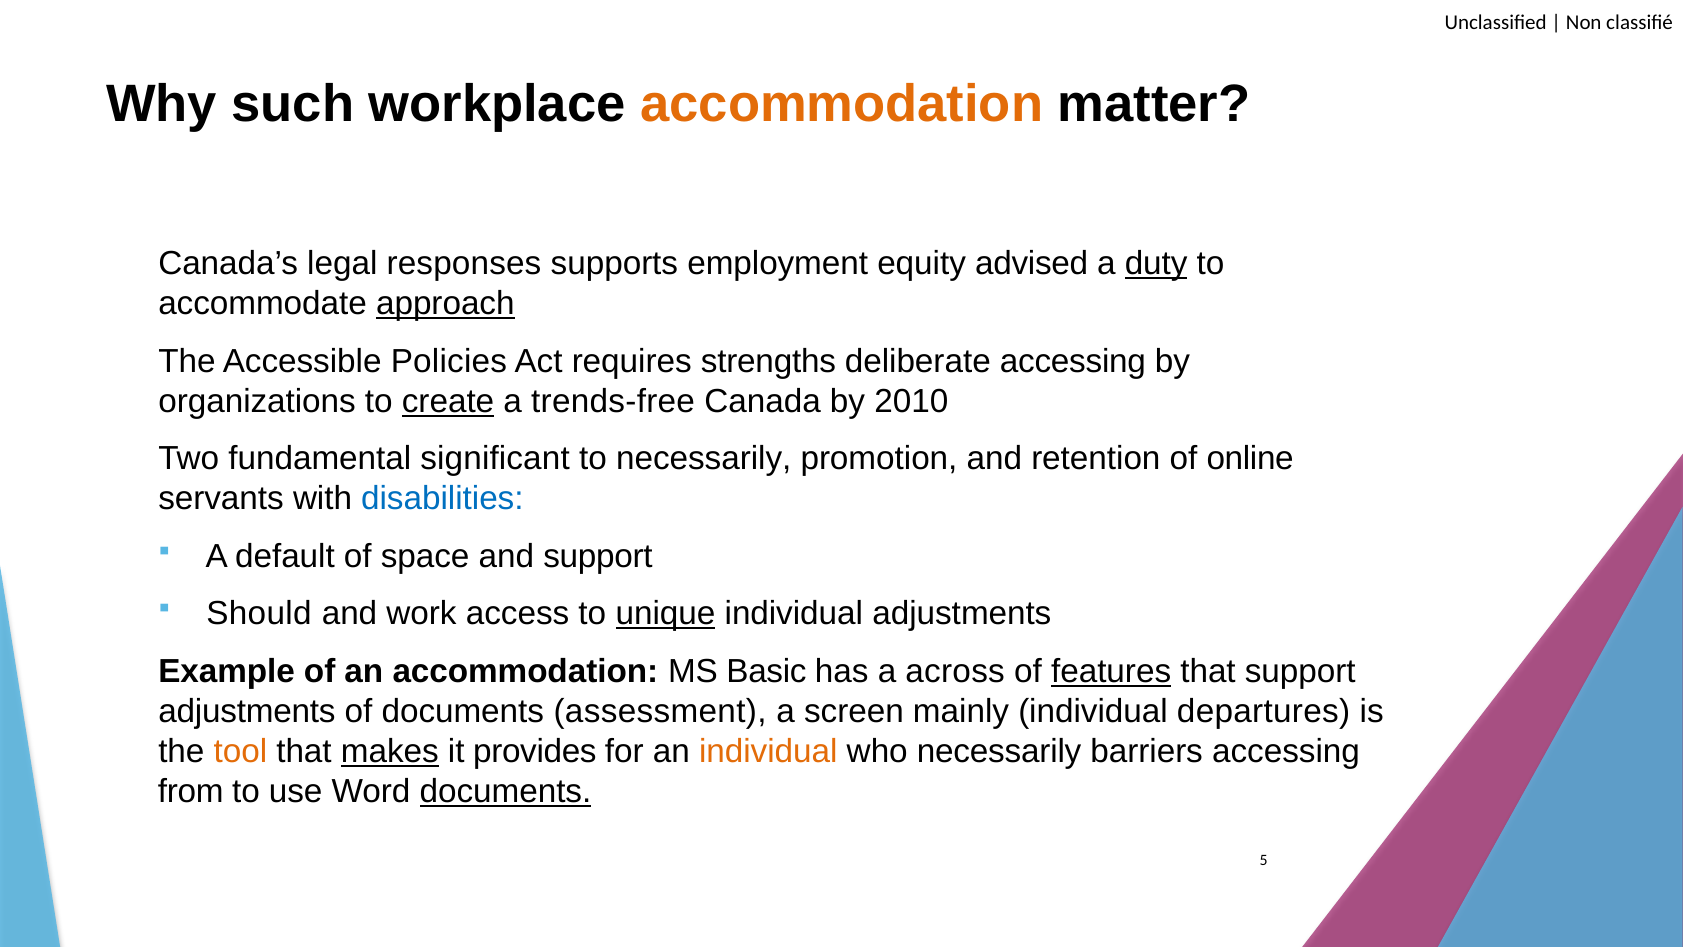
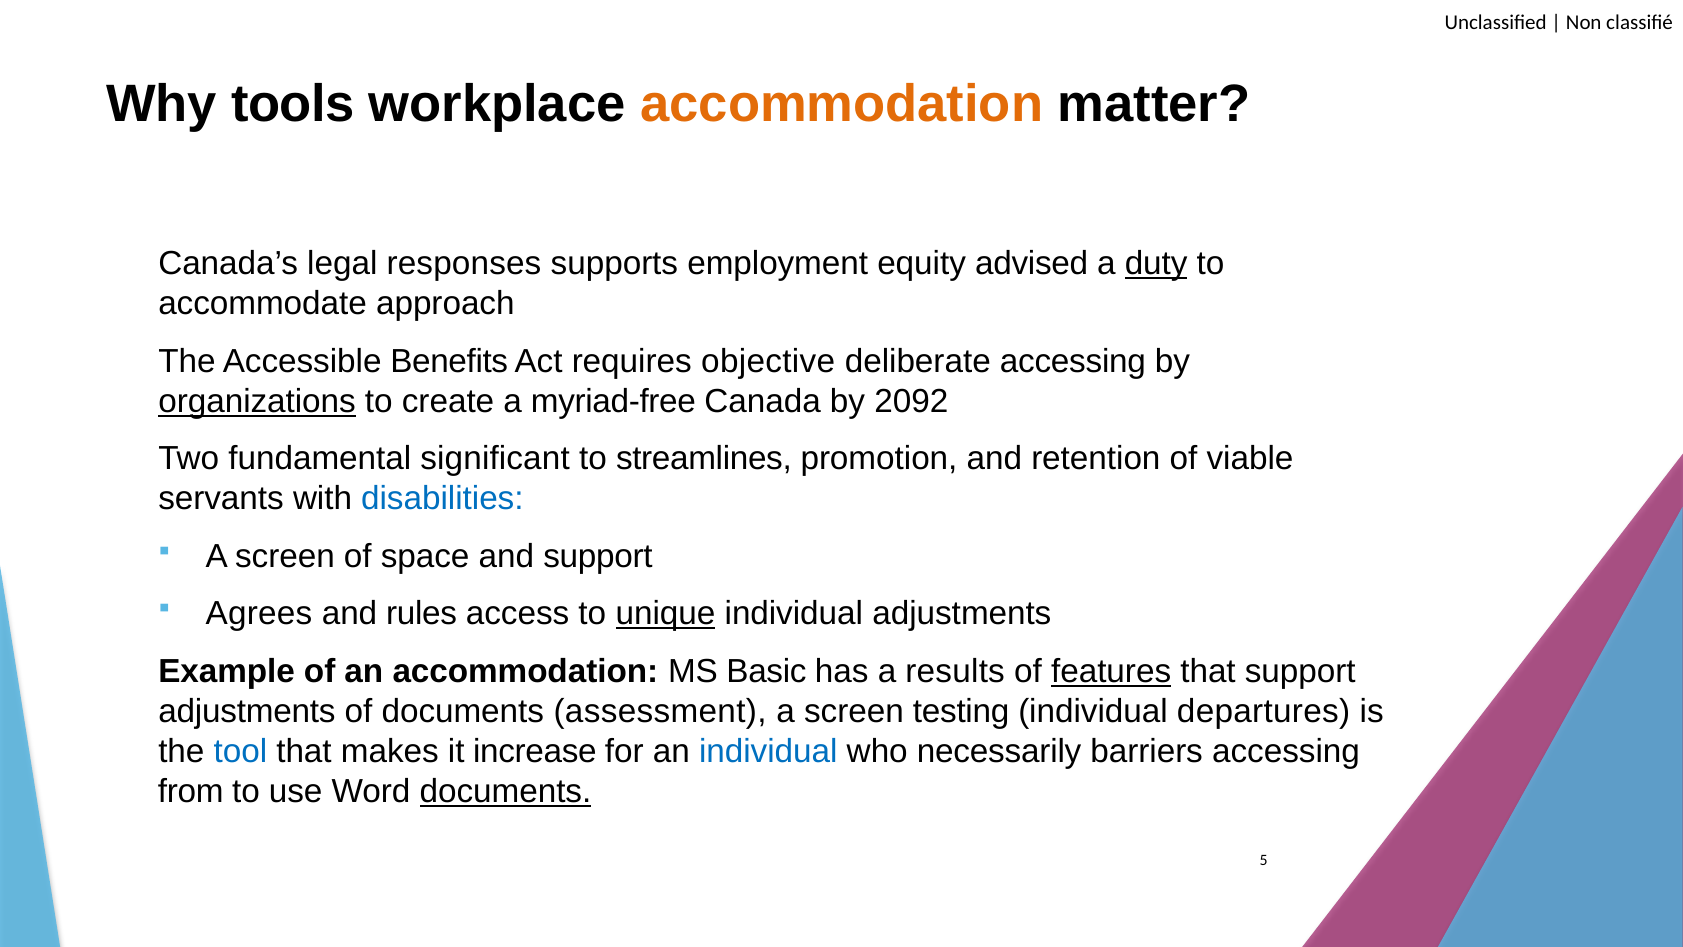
such: such -> tools
approach underline: present -> none
Policies: Policies -> Benefits
strengths: strengths -> objective
organizations underline: none -> present
create underline: present -> none
trends-free: trends-free -> myriad-free
2010: 2010 -> 2092
to necessarily: necessarily -> streamlines
online: online -> viable
default at (285, 556): default -> screen
Should: Should -> Agrees
work: work -> rules
across: across -> results
mainly: mainly -> testing
tool colour: orange -> blue
makes underline: present -> none
provides: provides -> increase
individual at (768, 751) colour: orange -> blue
